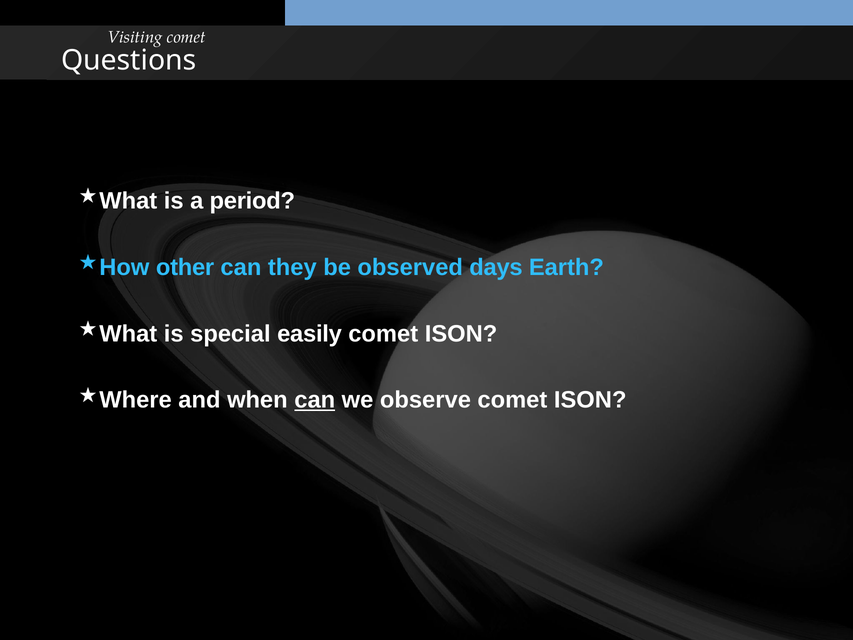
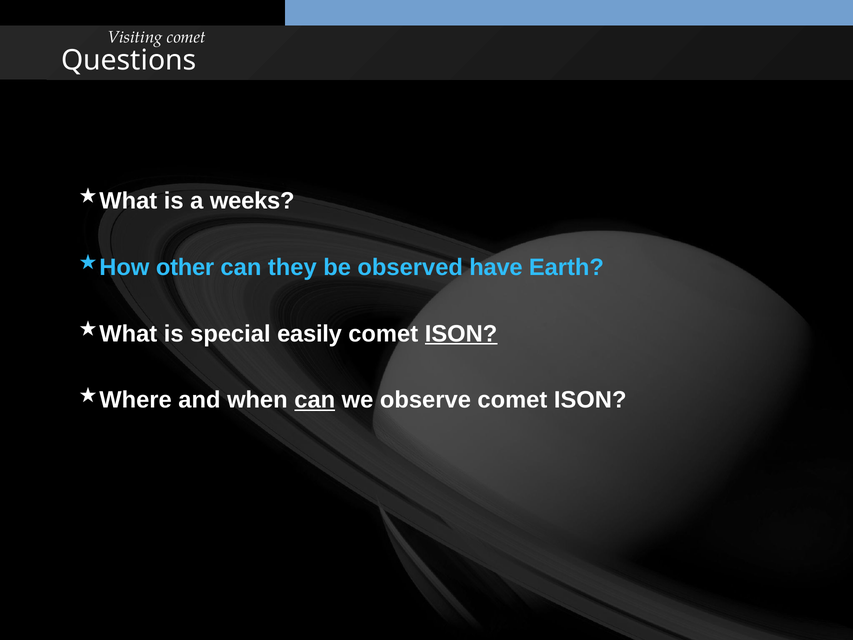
period: period -> weeks
days: days -> have
ISON at (461, 334) underline: none -> present
